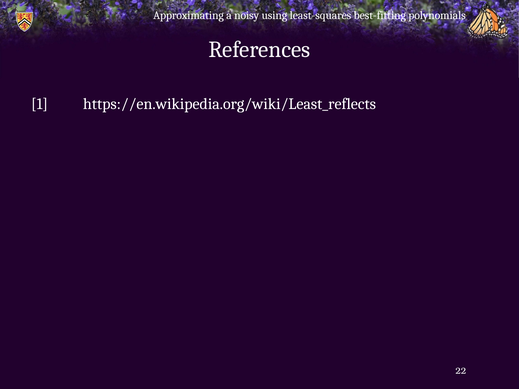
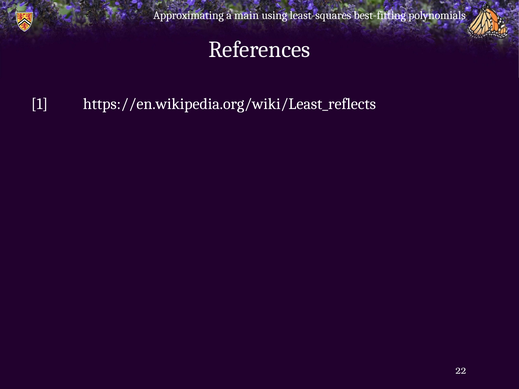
noisy: noisy -> main
